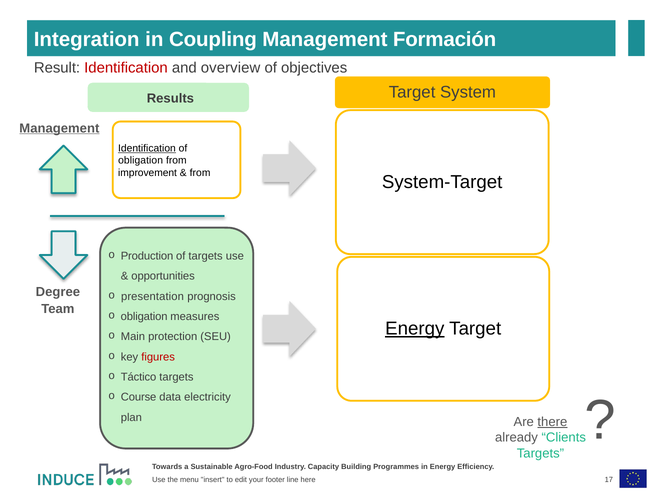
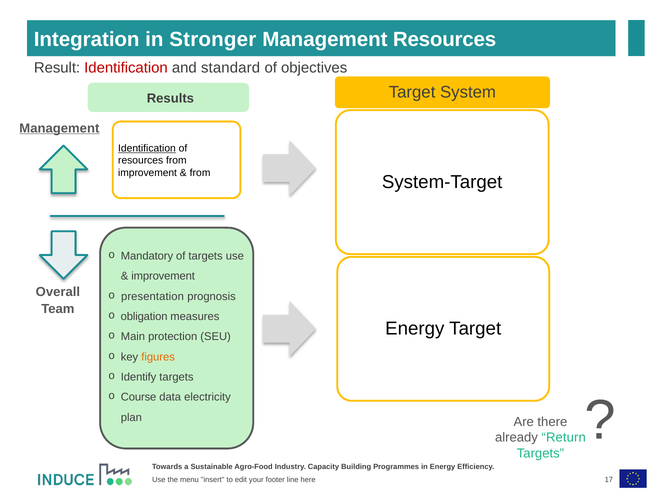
Coupling: Coupling -> Stronger
Management Formación: Formación -> Resources
overview: overview -> standard
obligation at (141, 161): obligation -> resources
Production: Production -> Mandatory
opportunities at (163, 276): opportunities -> improvement
Degree: Degree -> Overall
Energy at (415, 329) underline: present -> none
figures colour: red -> orange
Táctico: Táctico -> Identify
there underline: present -> none
Clients: Clients -> Return
